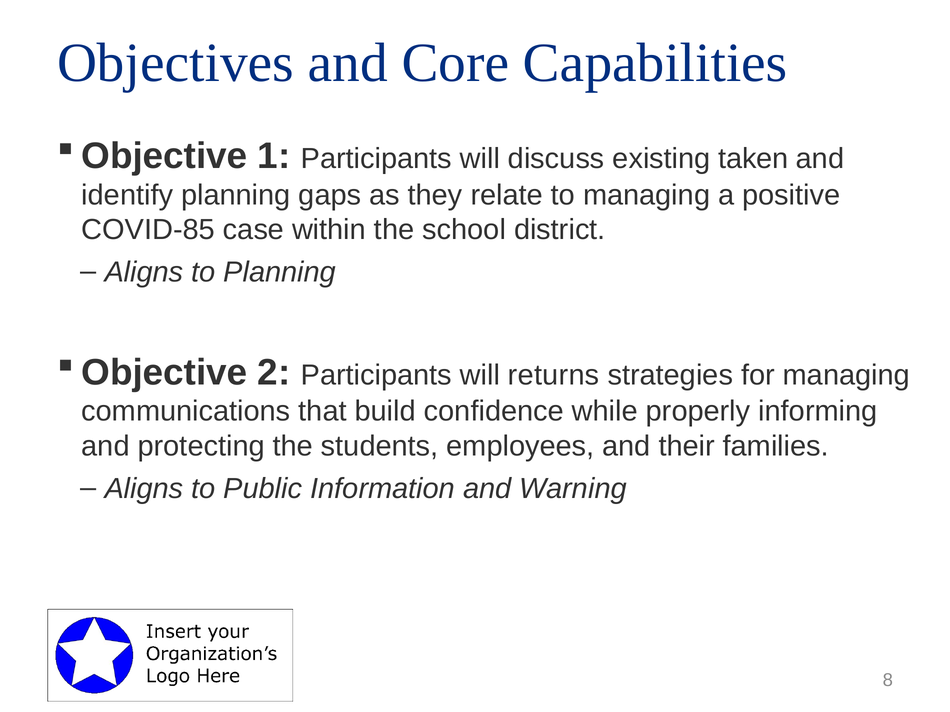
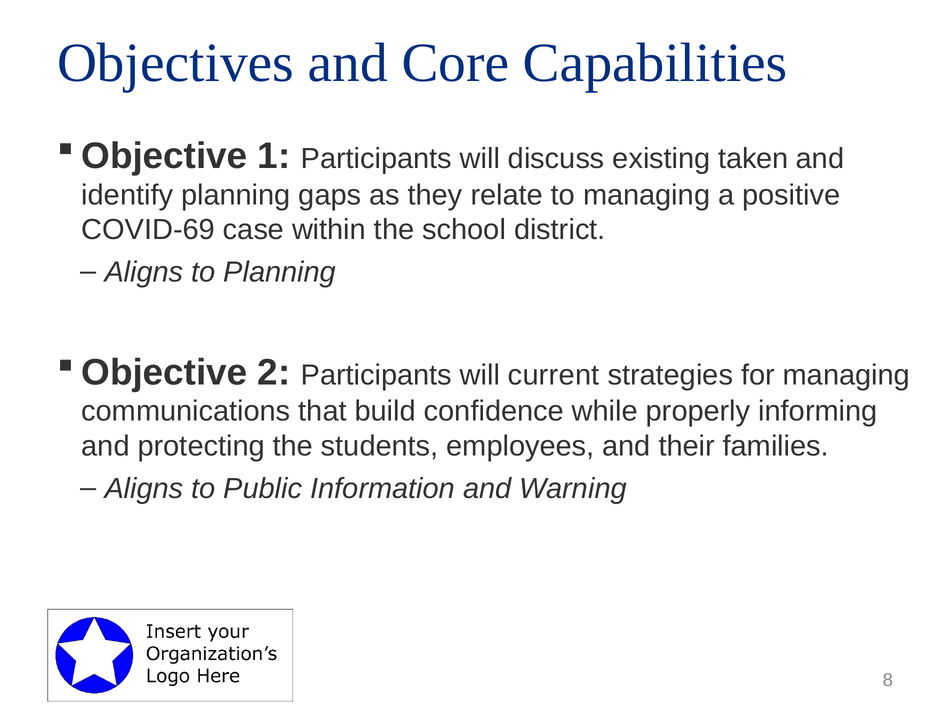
COVID-85: COVID-85 -> COVID-69
returns: returns -> current
